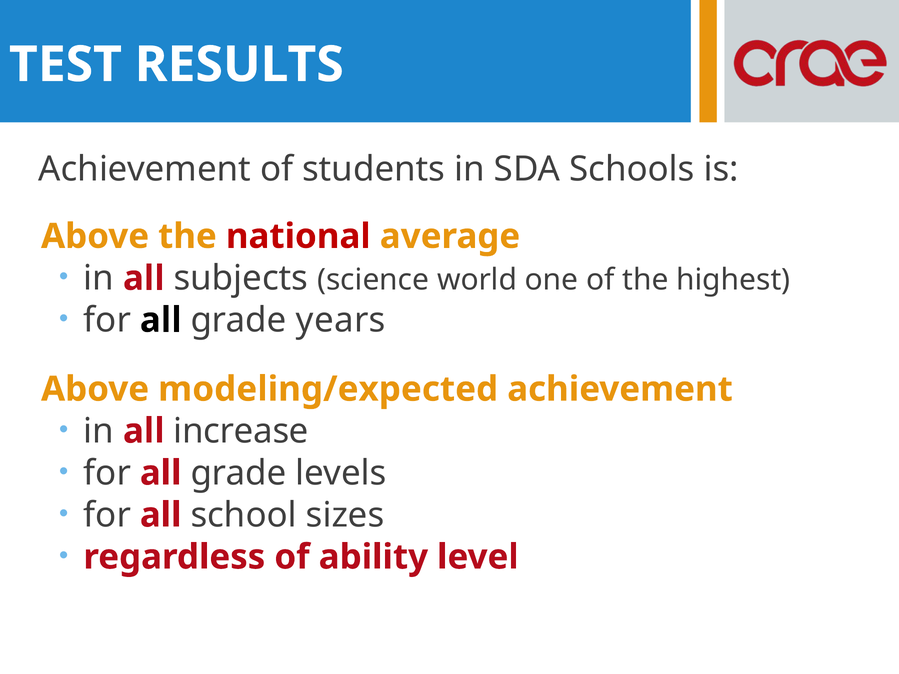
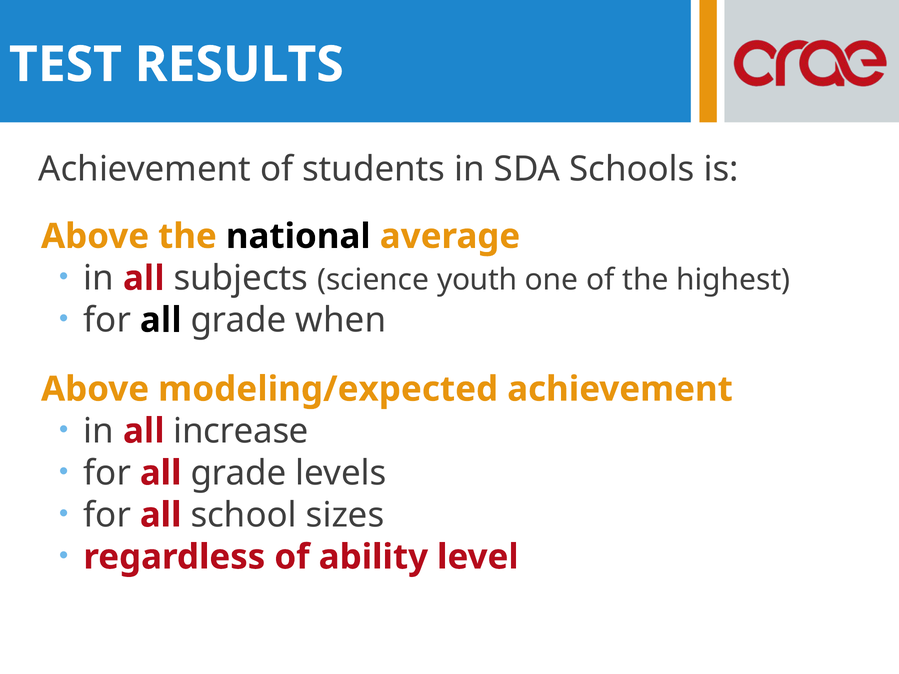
national colour: red -> black
world: world -> youth
years: years -> when
